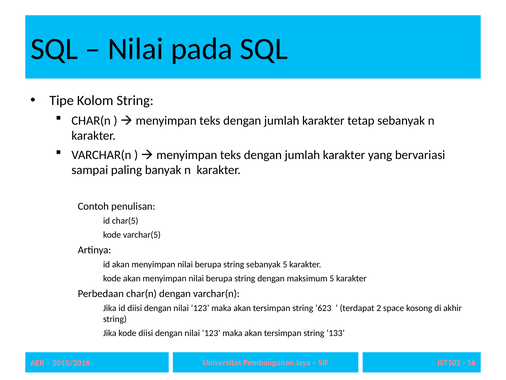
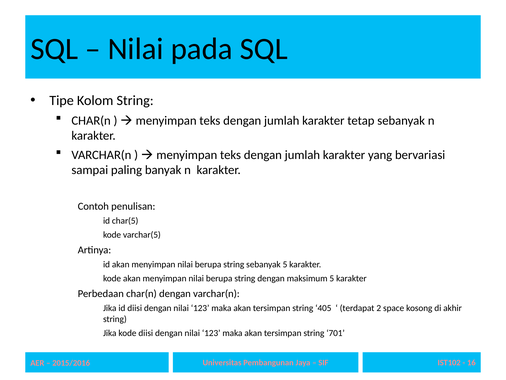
623: 623 -> 405
133: 133 -> 701
